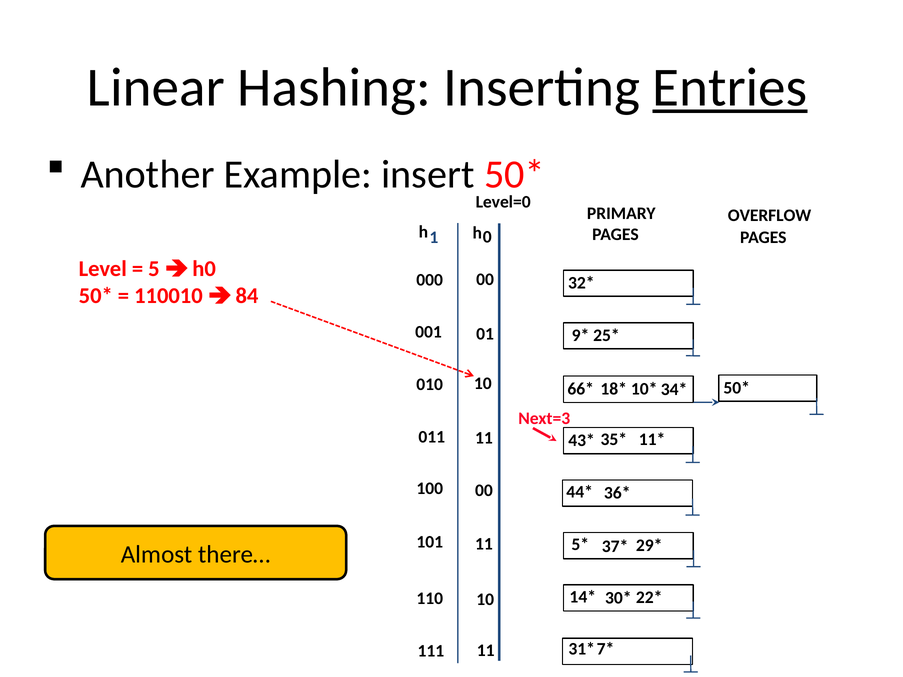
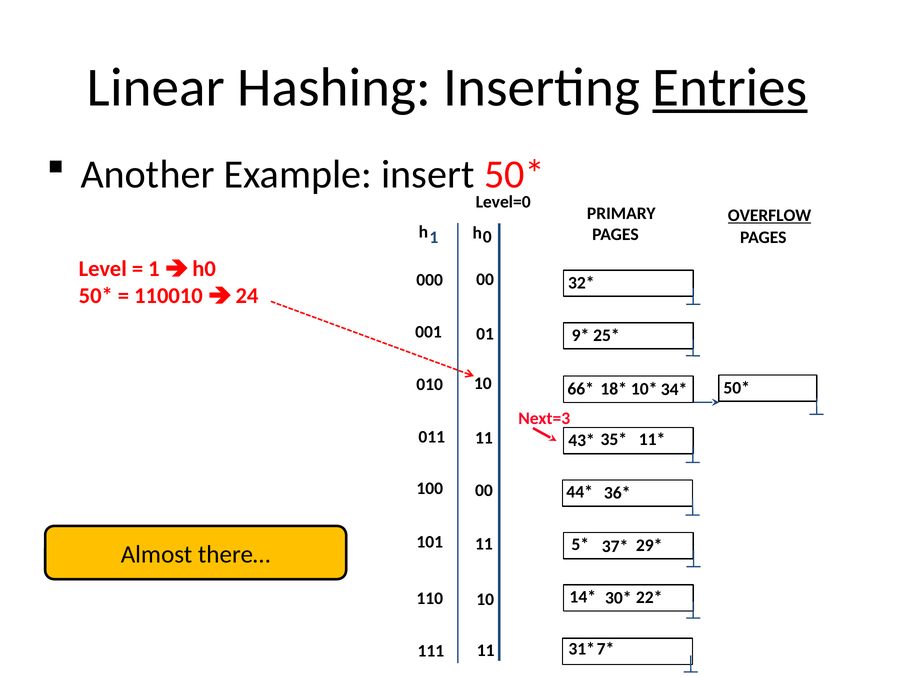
OVERFLOW underline: none -> present
5 at (154, 269): 5 -> 1
84: 84 -> 24
